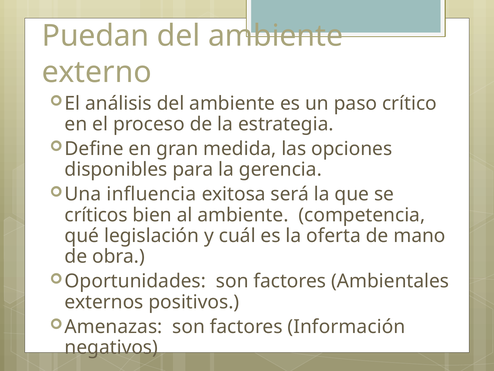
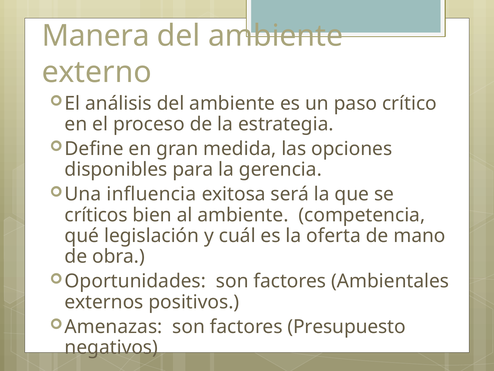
Puedan: Puedan -> Manera
Información: Información -> Presupuesto
